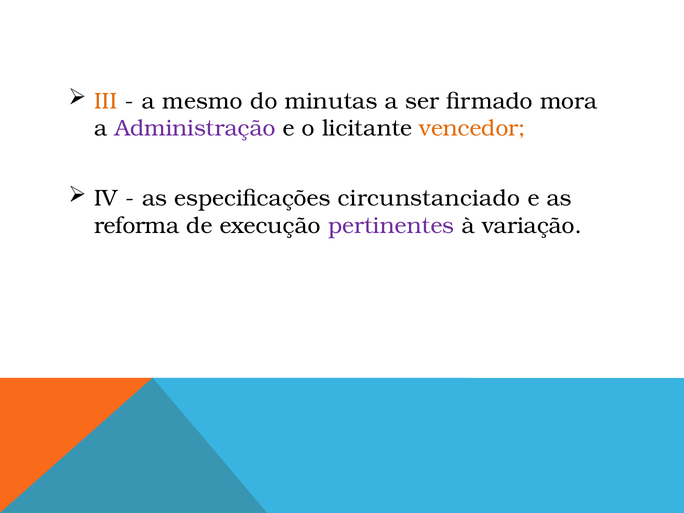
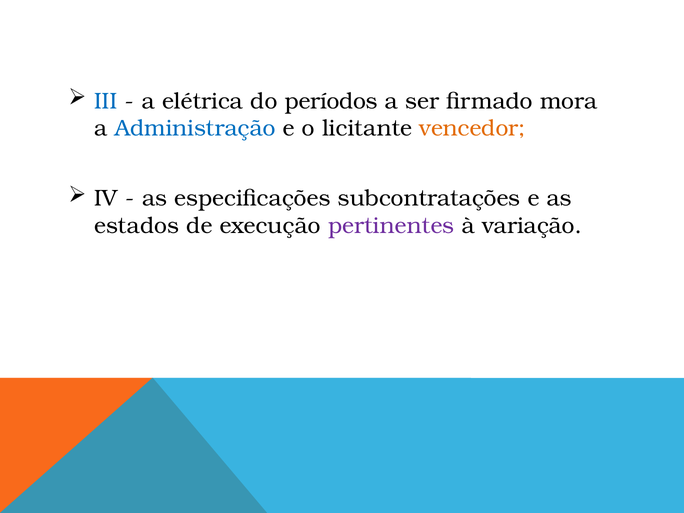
III colour: orange -> blue
mesmo: mesmo -> elétrica
minutas: minutas -> períodos
Administração colour: purple -> blue
circunstanciado: circunstanciado -> subcontratações
reforma: reforma -> estados
